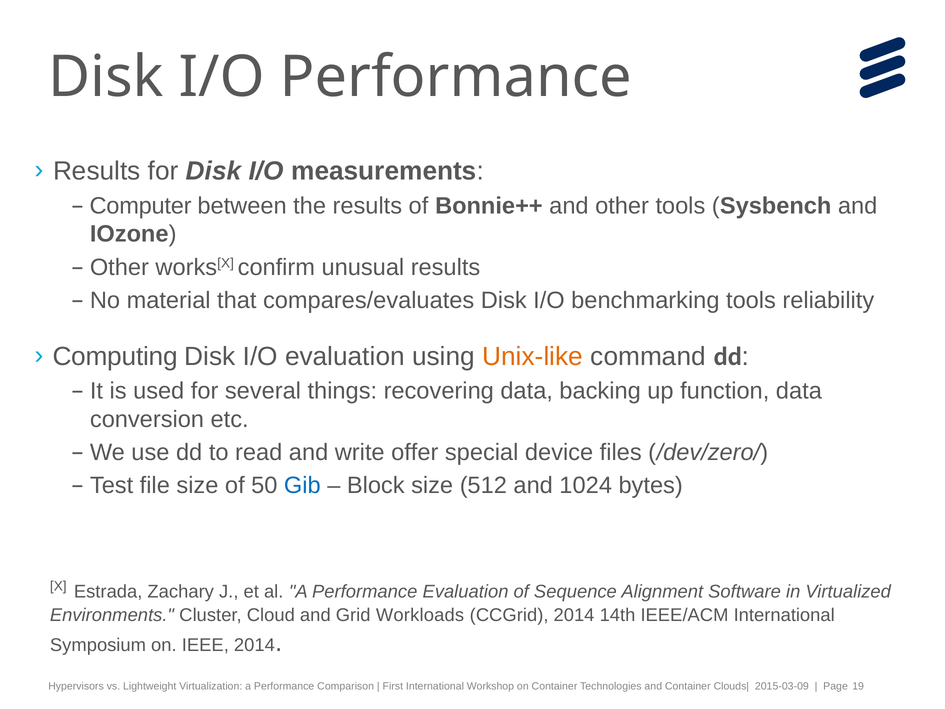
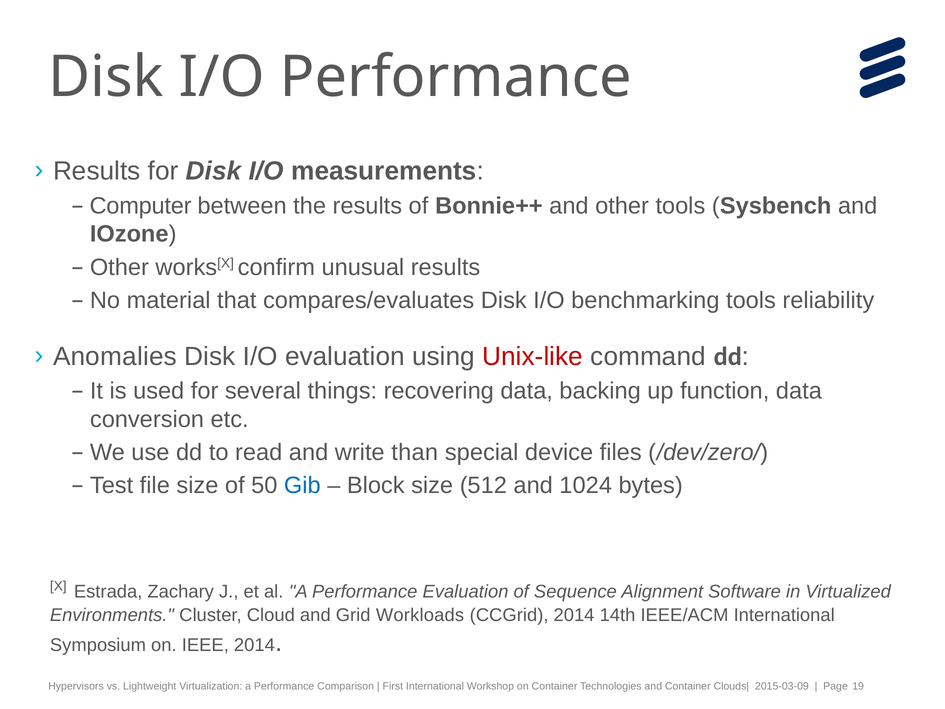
Computing: Computing -> Anomalies
Unix-like colour: orange -> red
offer: offer -> than
